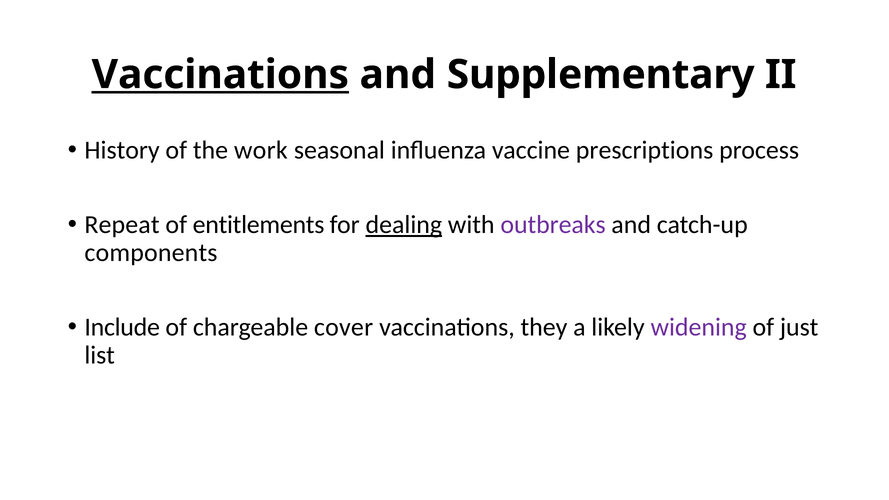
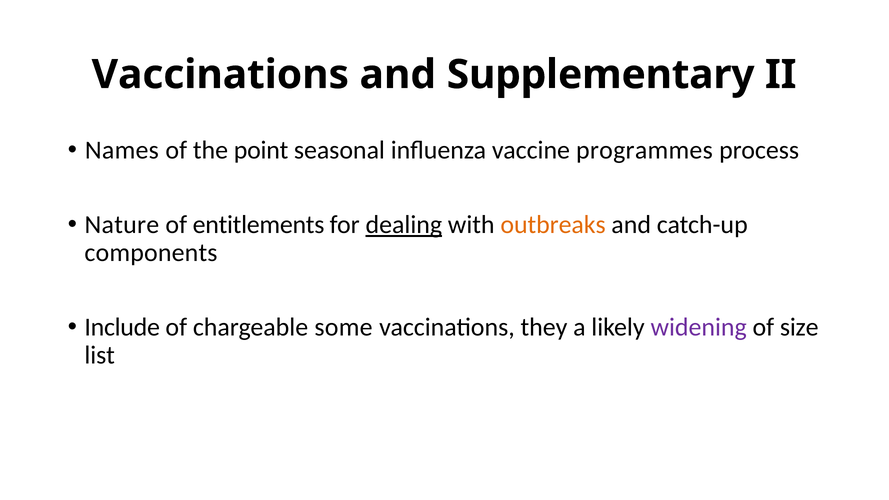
Vaccinations at (220, 75) underline: present -> none
History: History -> Names
work: work -> point
prescriptions: prescriptions -> programmes
Repeat: Repeat -> Nature
outbreaks colour: purple -> orange
cover: cover -> some
just: just -> size
